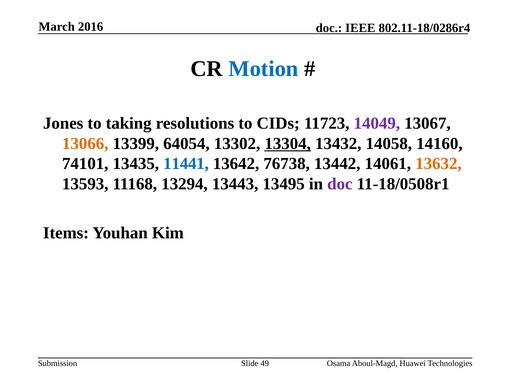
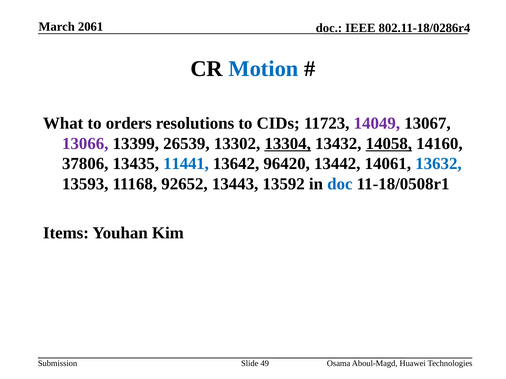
2016: 2016 -> 2061
Jones: Jones -> What
taking: taking -> orders
13066 colour: orange -> purple
64054: 64054 -> 26539
14058 underline: none -> present
74101: 74101 -> 37806
76738: 76738 -> 96420
13632 colour: orange -> blue
13294: 13294 -> 92652
13495: 13495 -> 13592
doc at (340, 184) colour: purple -> blue
